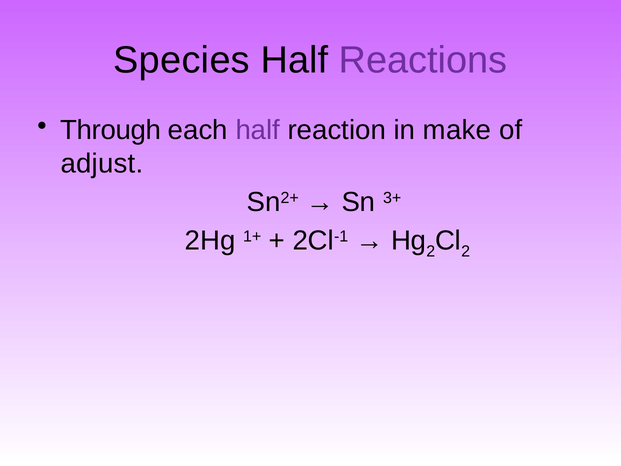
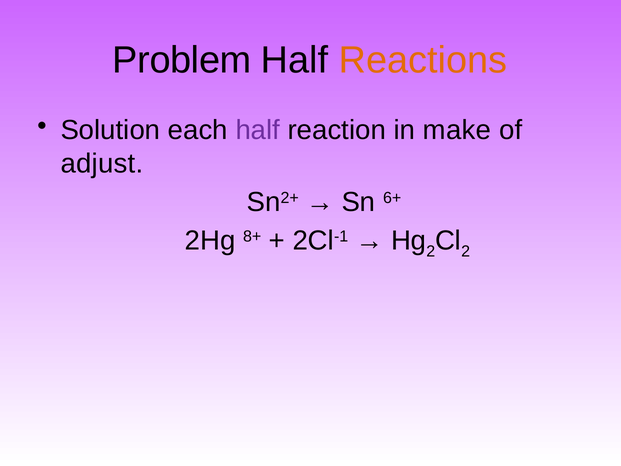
Species: Species -> Problem
Reactions colour: purple -> orange
Through: Through -> Solution
3+: 3+ -> 6+
1+: 1+ -> 8+
